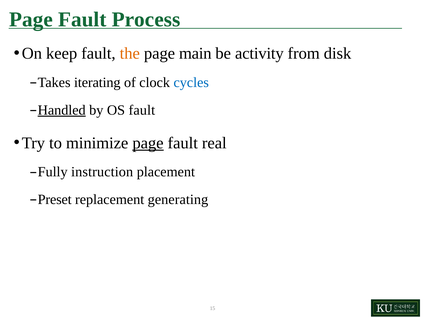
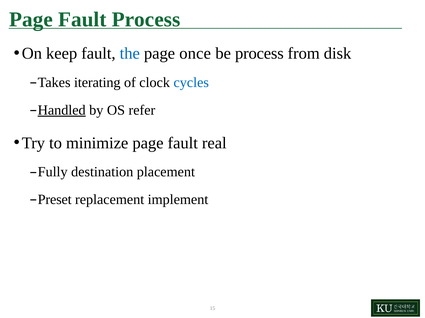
the colour: orange -> blue
main: main -> once
be activity: activity -> process
OS fault: fault -> refer
page at (148, 143) underline: present -> none
instruction: instruction -> destination
generating: generating -> implement
